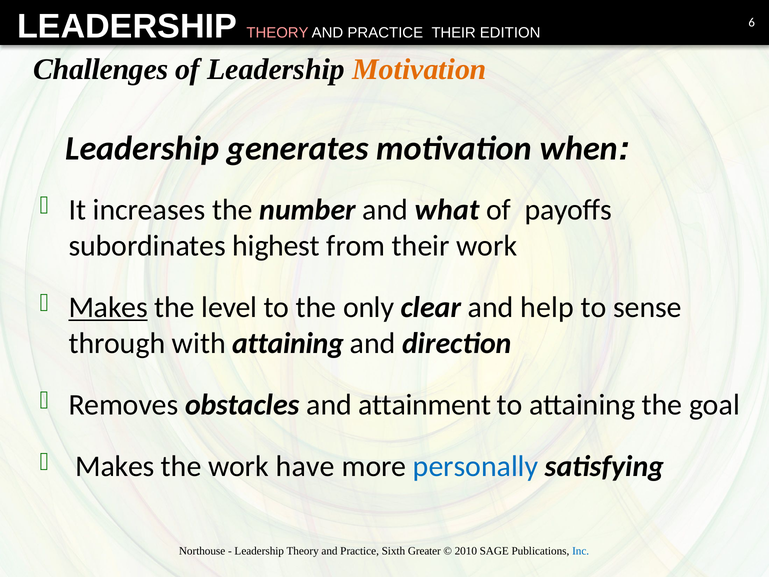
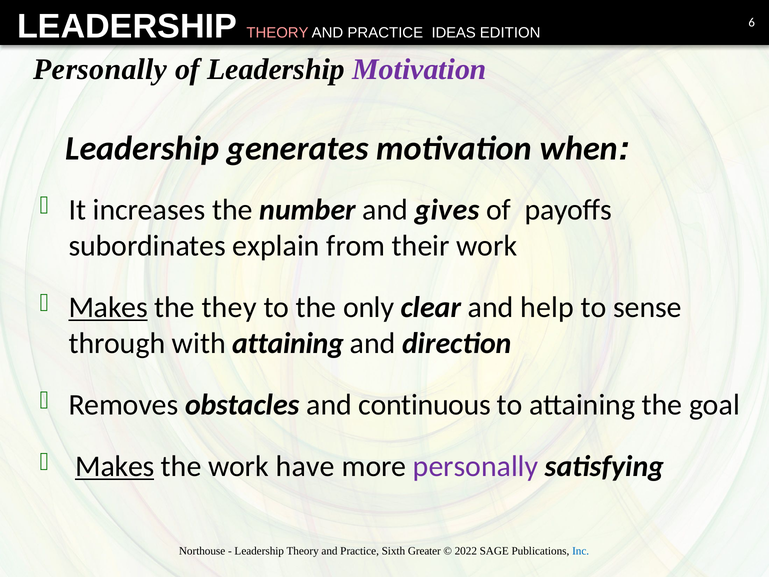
PRACTICE THEIR: THEIR -> IDEAS
Challenges at (101, 69): Challenges -> Personally
Motivation at (419, 69) colour: orange -> purple
what: what -> gives
highest: highest -> explain
level: level -> they
attainment: attainment -> continuous
Makes at (115, 466) underline: none -> present
personally at (476, 466) colour: blue -> purple
2010: 2010 -> 2022
